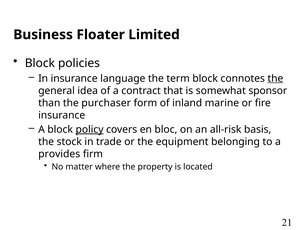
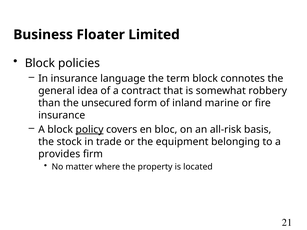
the at (275, 78) underline: present -> none
sponsor: sponsor -> robbery
purchaser: purchaser -> unsecured
